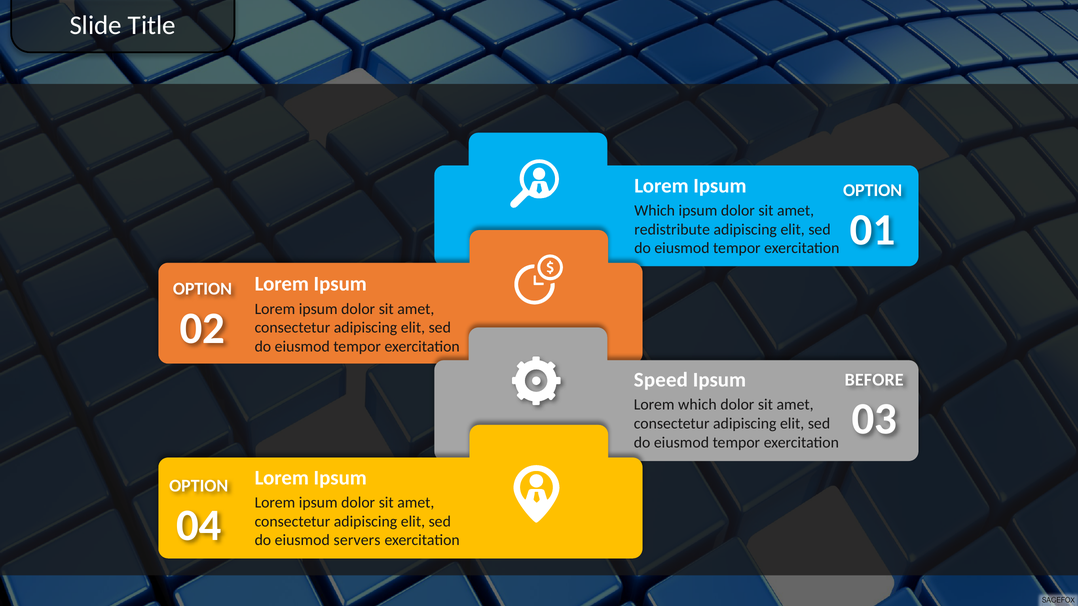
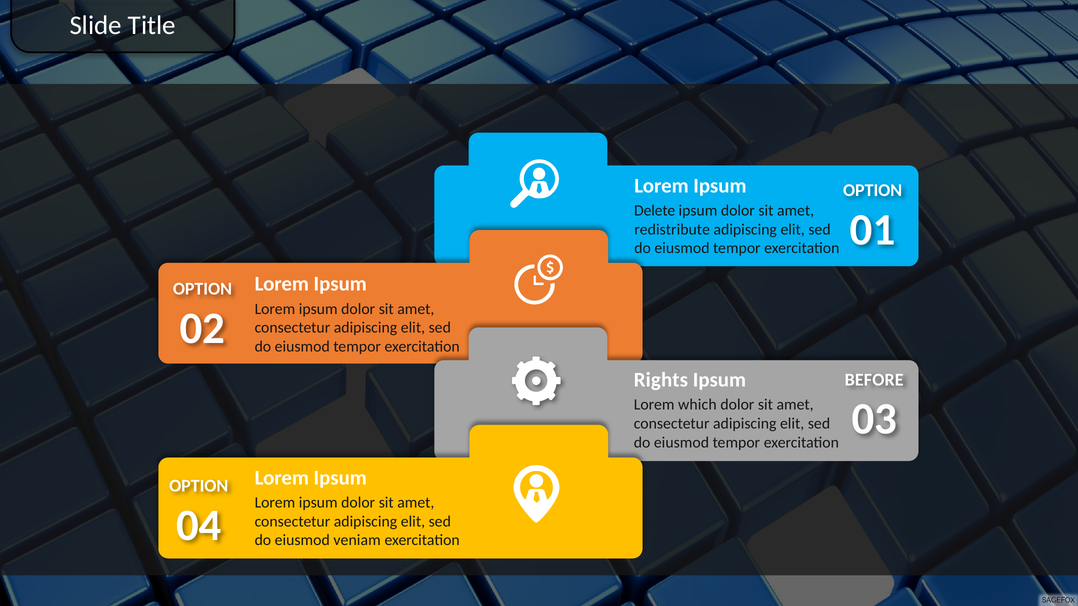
Which at (655, 211): Which -> Delete
Speed: Speed -> Rights
servers: servers -> veniam
